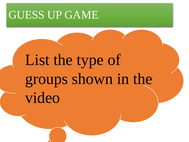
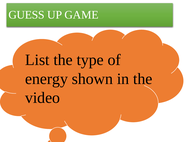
groups: groups -> energy
